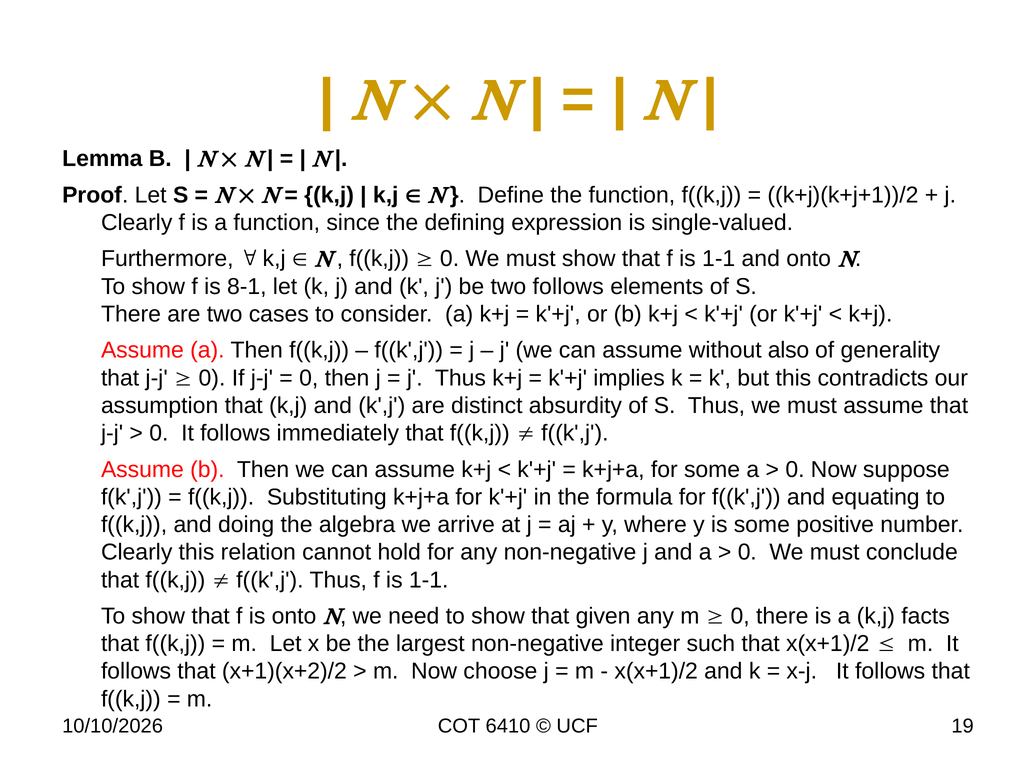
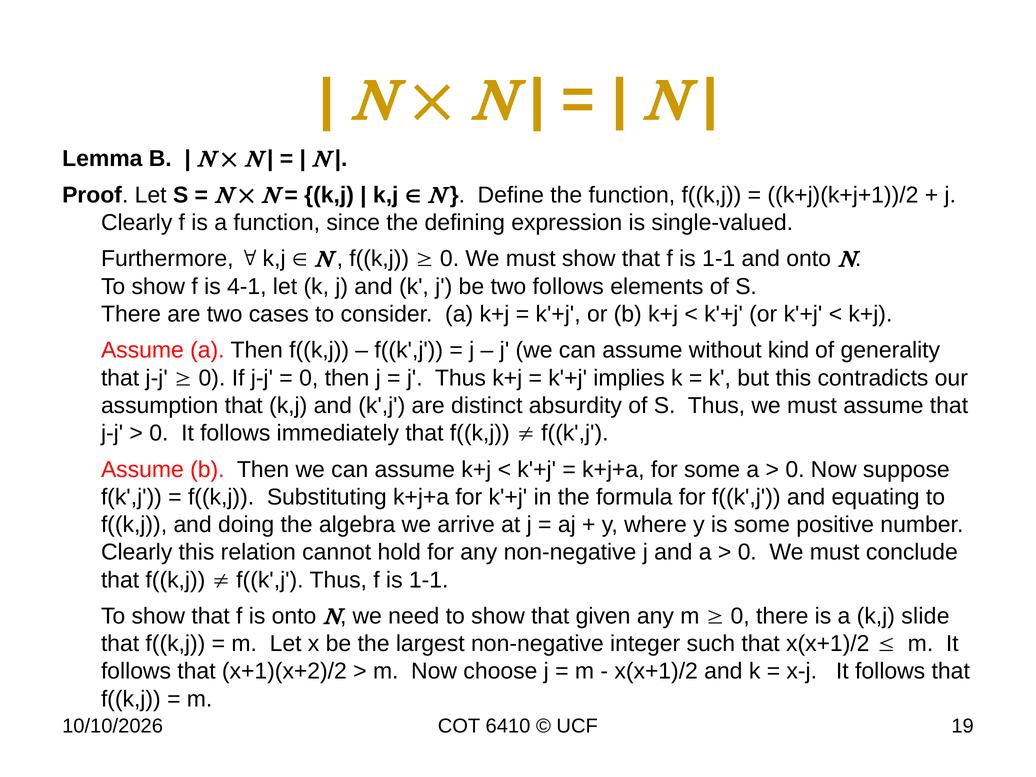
8-1: 8-1 -> 4-1
also: also -> kind
facts: facts -> slide
